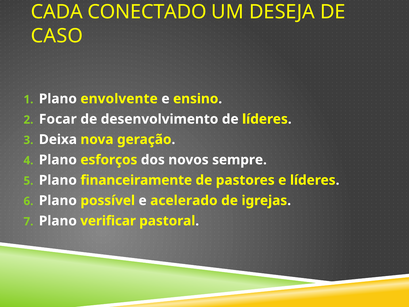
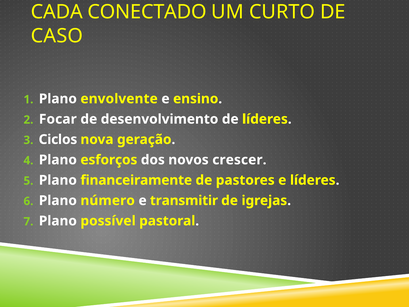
DESEJA: DESEJA -> CURTO
Deixa: Deixa -> Ciclos
sempre: sempre -> crescer
possível: possível -> número
acelerado: acelerado -> transmitir
verificar: verificar -> possível
